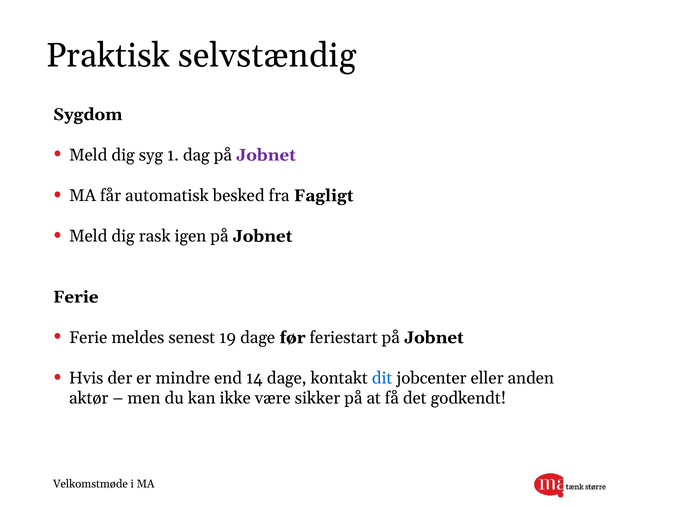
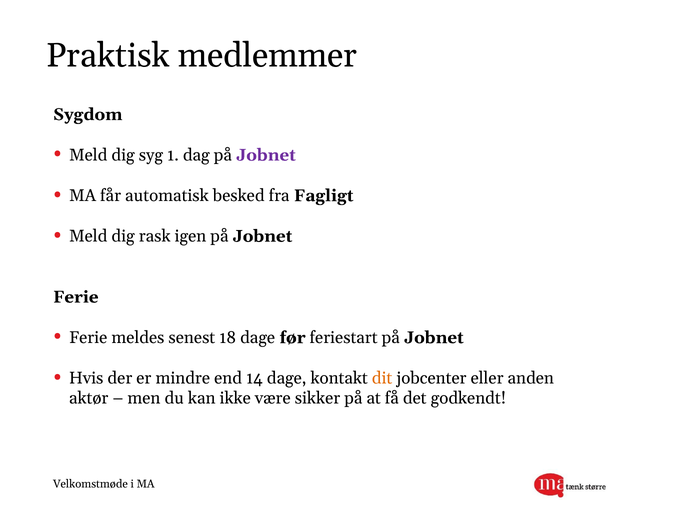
selvstændig: selvstændig -> medlemmer
19: 19 -> 18
dit colour: blue -> orange
